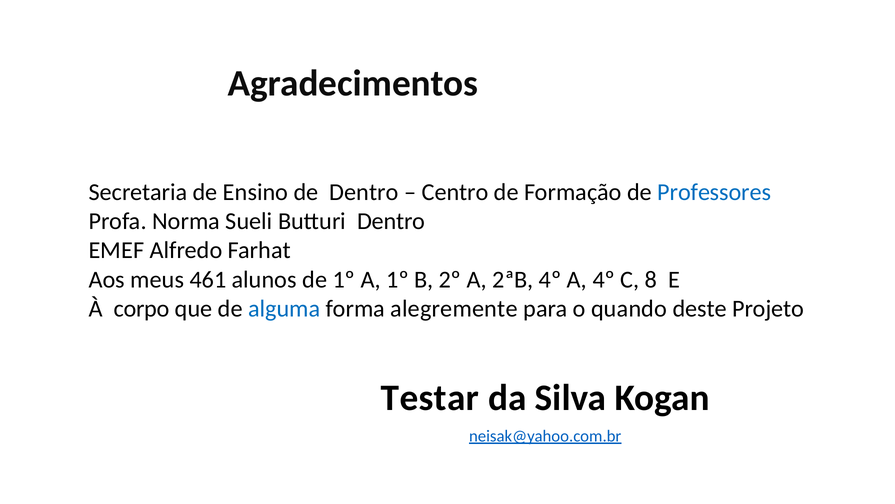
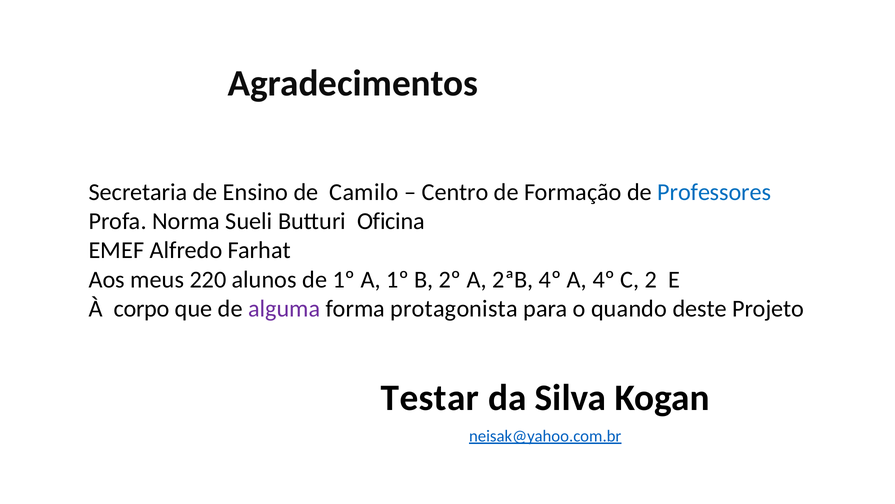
de Dentro: Dentro -> Camilo
Butturi Dentro: Dentro -> Oficina
461: 461 -> 220
8: 8 -> 2
alguma colour: blue -> purple
alegremente: alegremente -> protagonista
